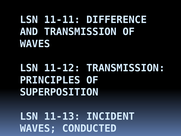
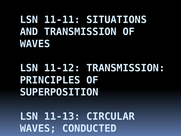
DIFFERENCE: DIFFERENCE -> SITUATIONS
INCIDENT: INCIDENT -> CIRCULAR
